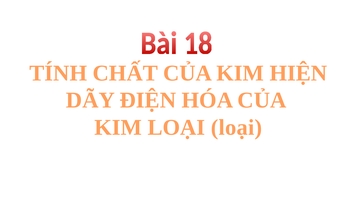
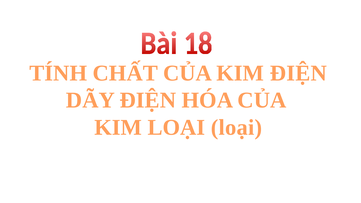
KIM HIỆN: HIỆN -> ĐIỆN
